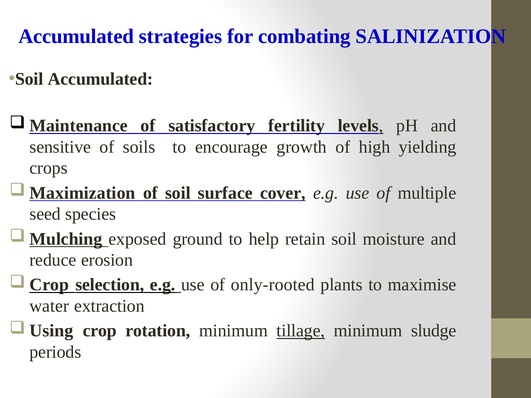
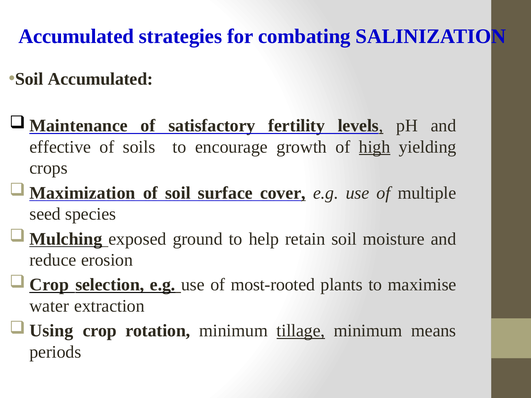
sensitive: sensitive -> effective
high underline: none -> present
only-rooted: only-rooted -> most-rooted
sludge: sludge -> means
